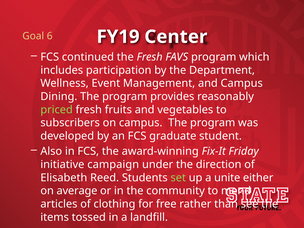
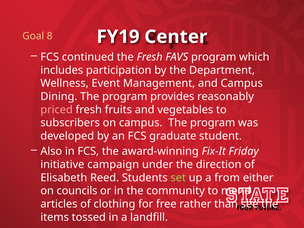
6: 6 -> 8
priced colour: light green -> pink
unite: unite -> from
average: average -> councils
